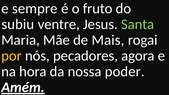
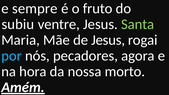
de Mais: Mais -> Jesus
por colour: yellow -> light blue
poder: poder -> morto
